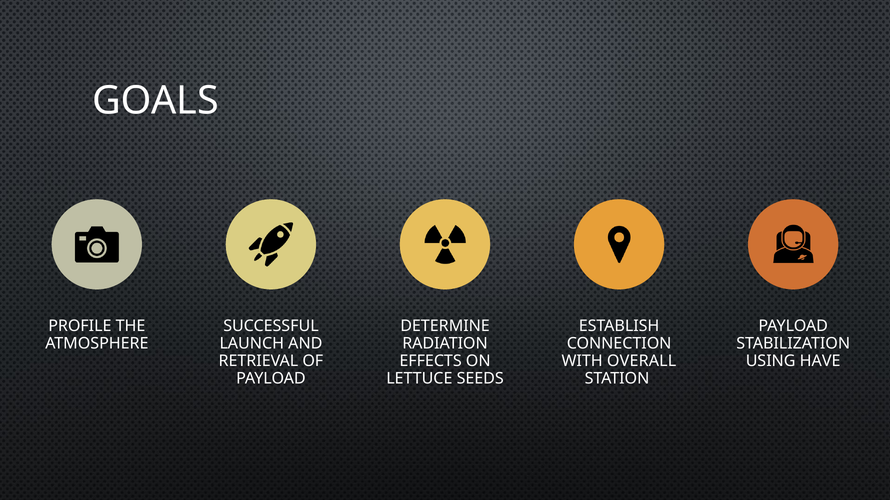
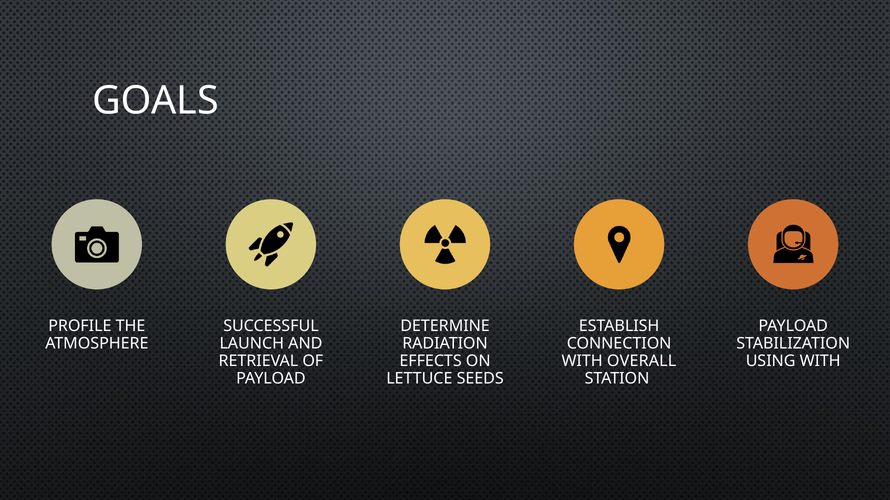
USING HAVE: HAVE -> WITH
